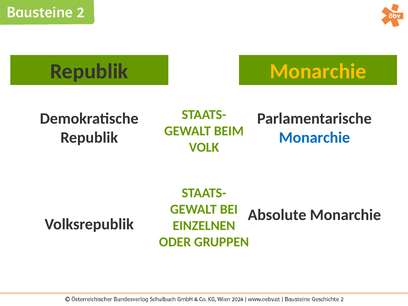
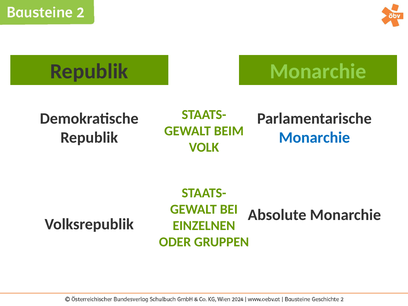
Monarchie at (318, 72) colour: yellow -> light green
